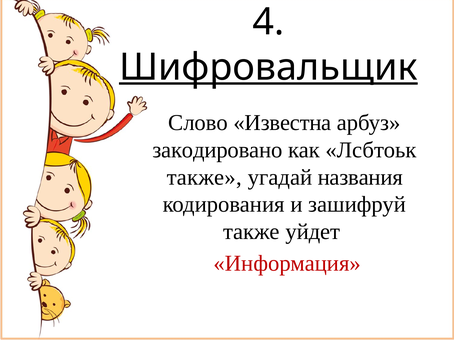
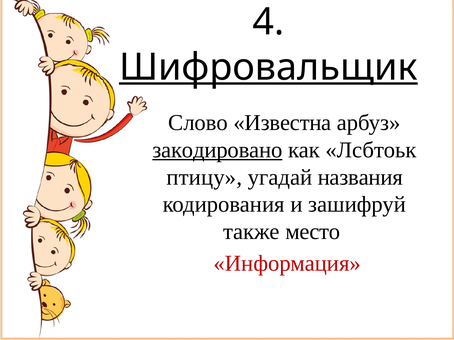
закодировано underline: none -> present
также at (204, 177): также -> птицу
уйдет: уйдет -> место
